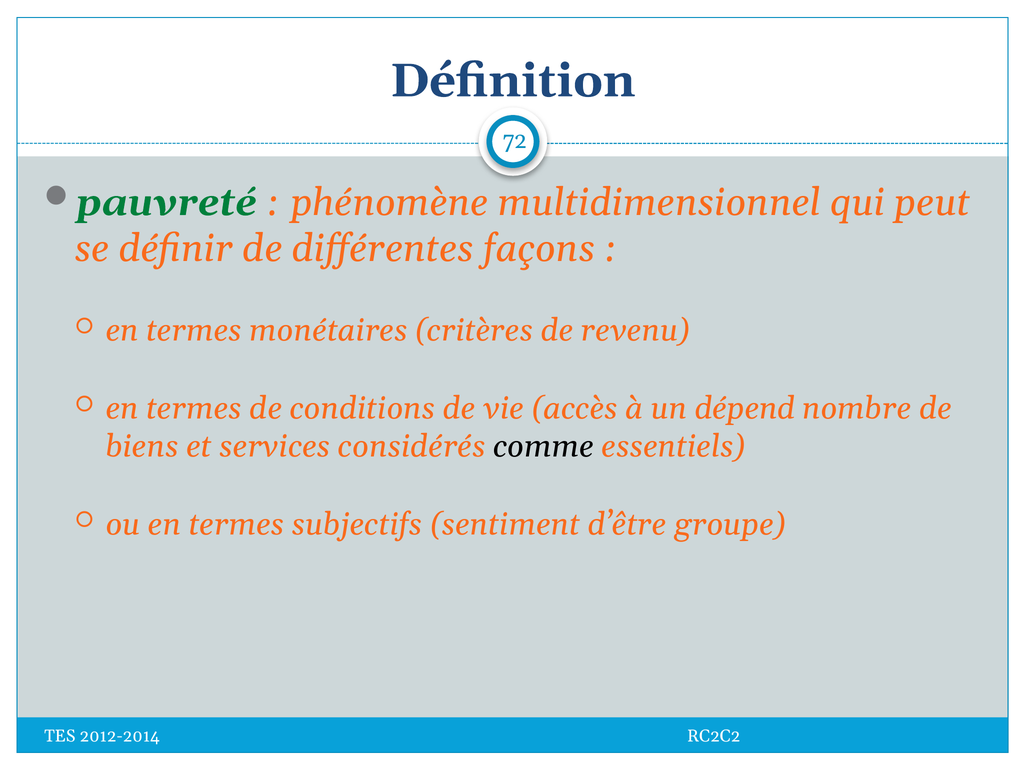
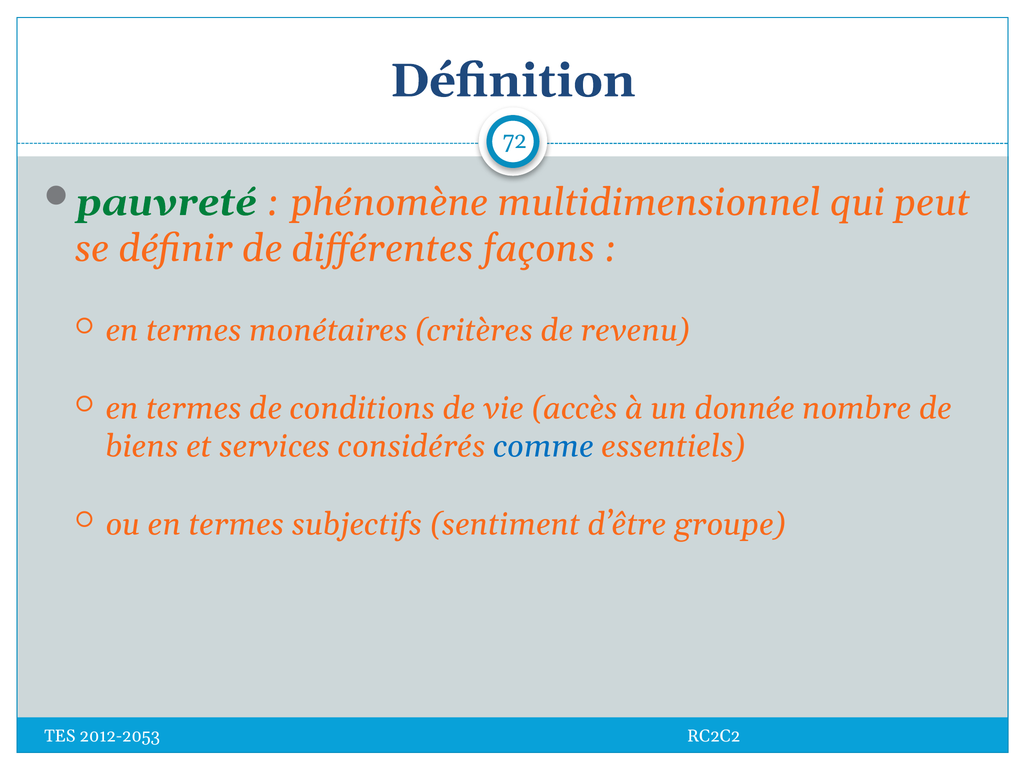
dépend: dépend -> donnée
comme colour: black -> blue
2012-2014: 2012-2014 -> 2012-2053
